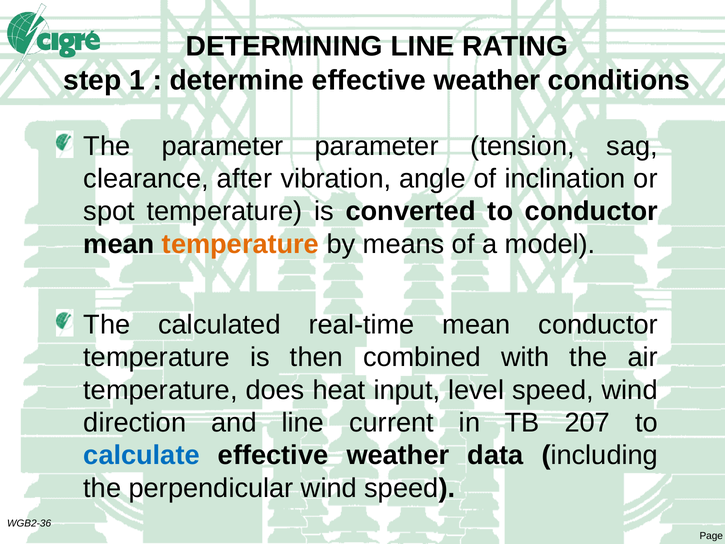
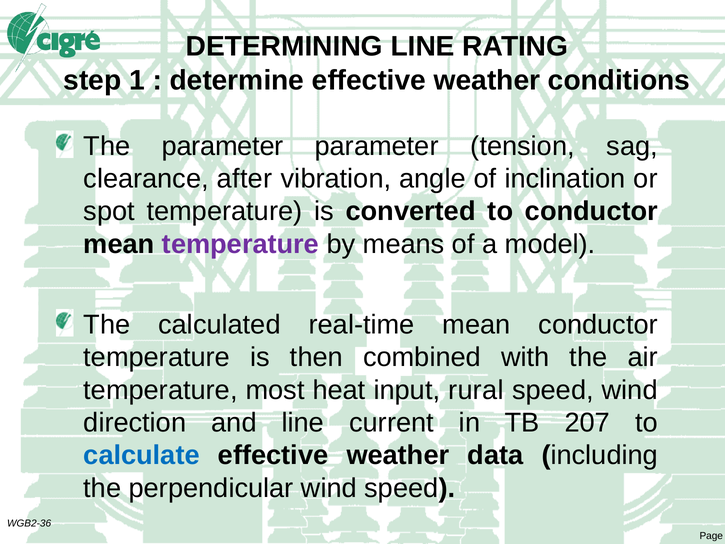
temperature at (241, 244) colour: orange -> purple
does: does -> most
level: level -> rural
